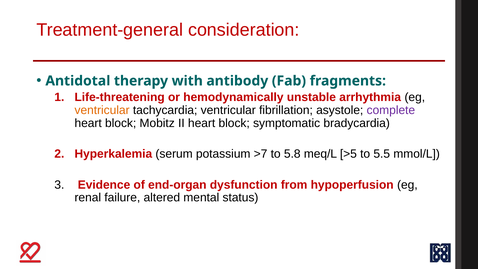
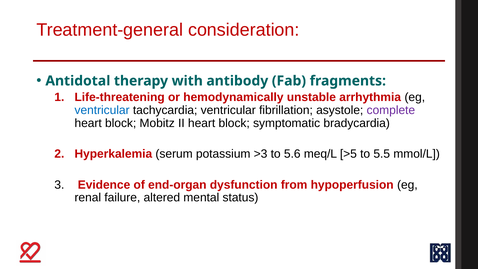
ventricular at (102, 110) colour: orange -> blue
>7: >7 -> >3
5.8: 5.8 -> 5.6
